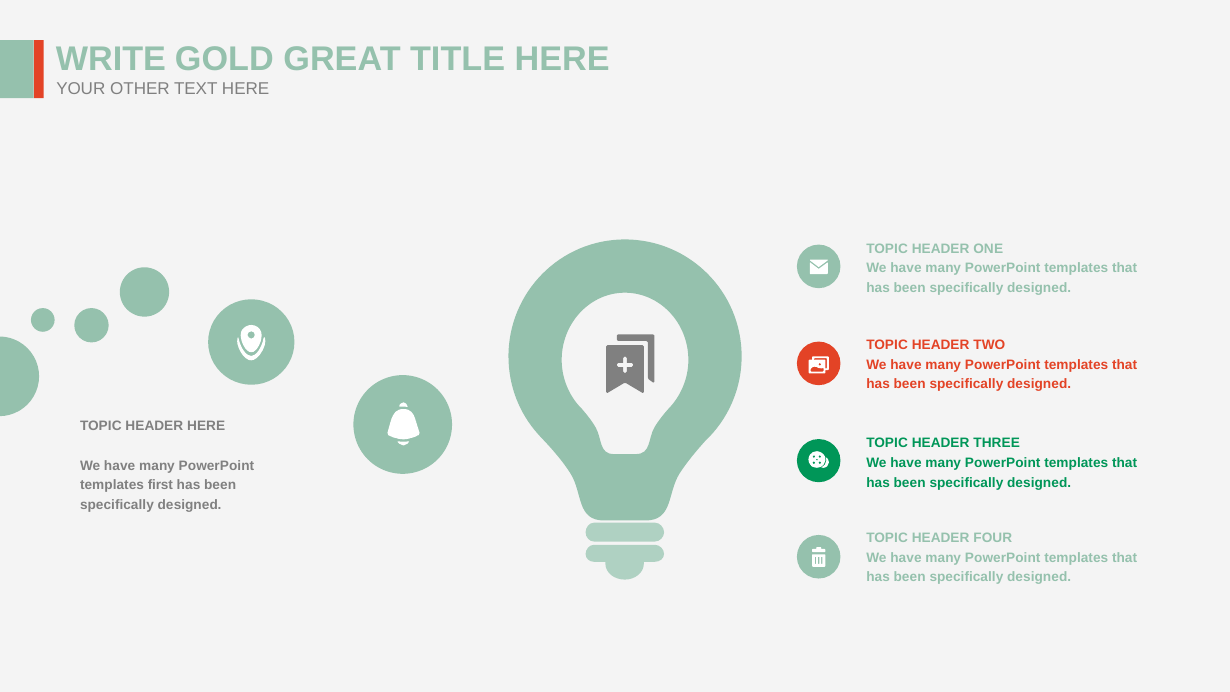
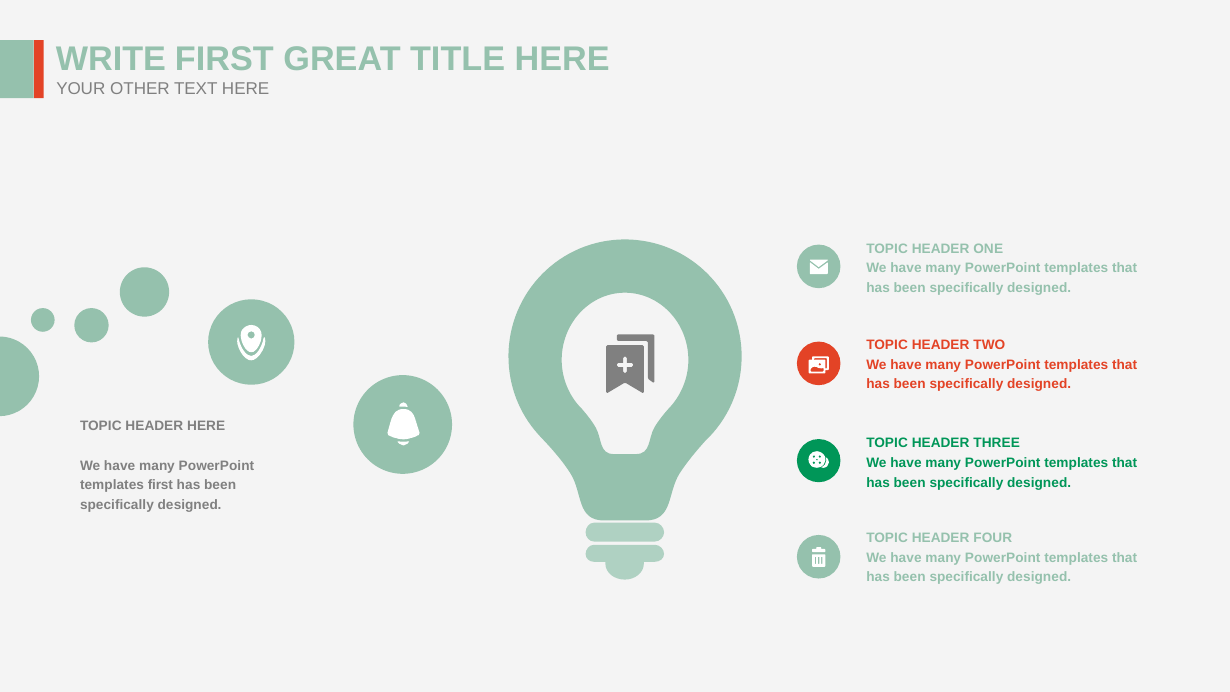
WRITE GOLD: GOLD -> FIRST
